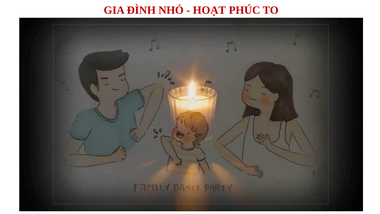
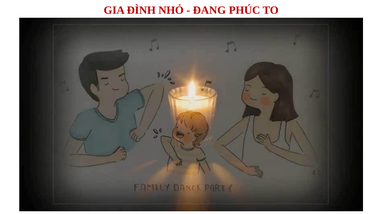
HOẠT: HOẠT -> ĐANG
